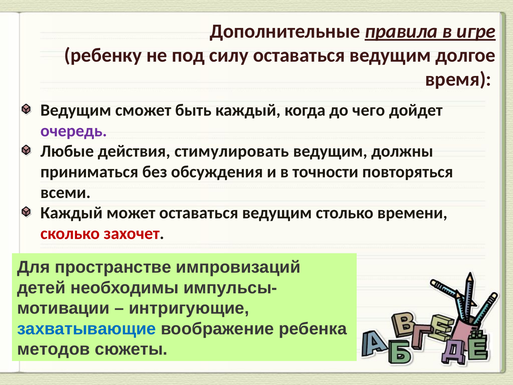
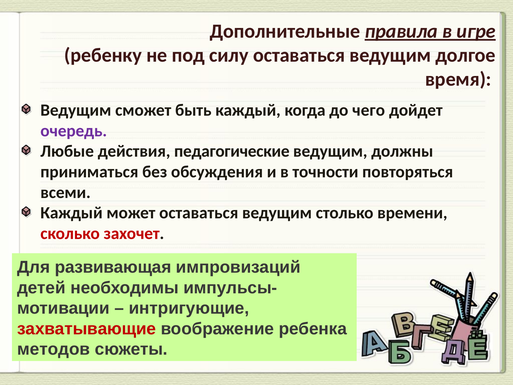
стимулировать: стимулировать -> педагогические
пространстве: пространстве -> развивающая
захватывающие colour: blue -> red
